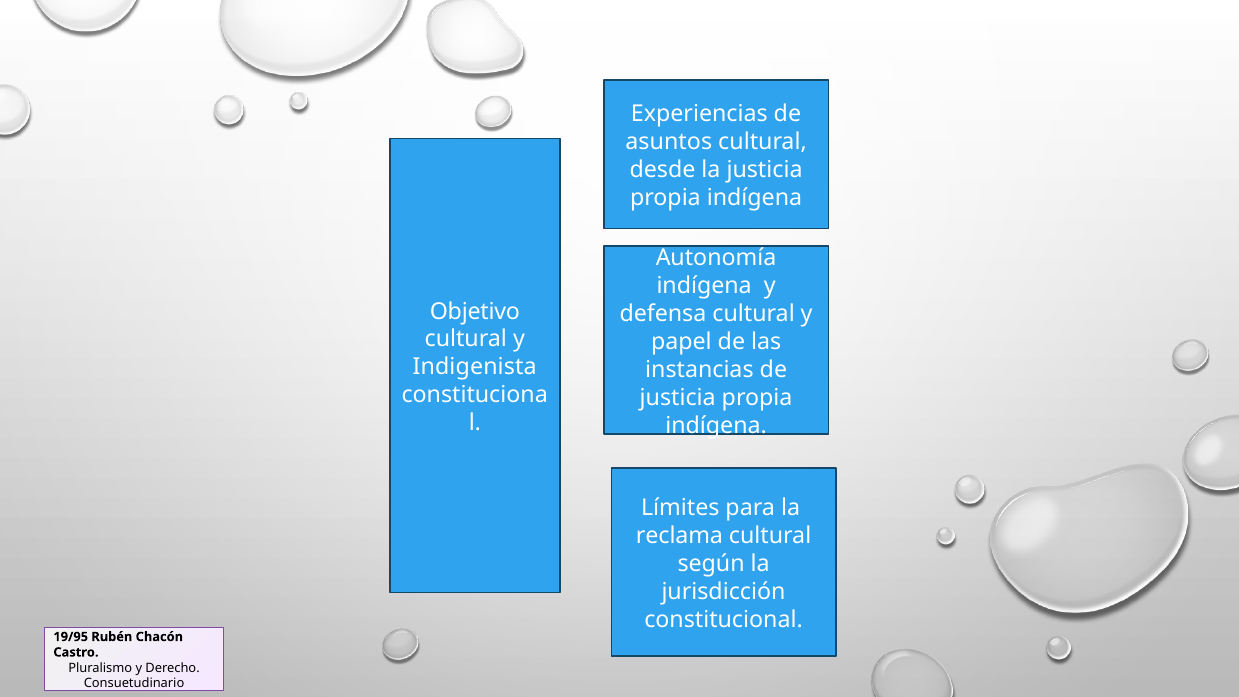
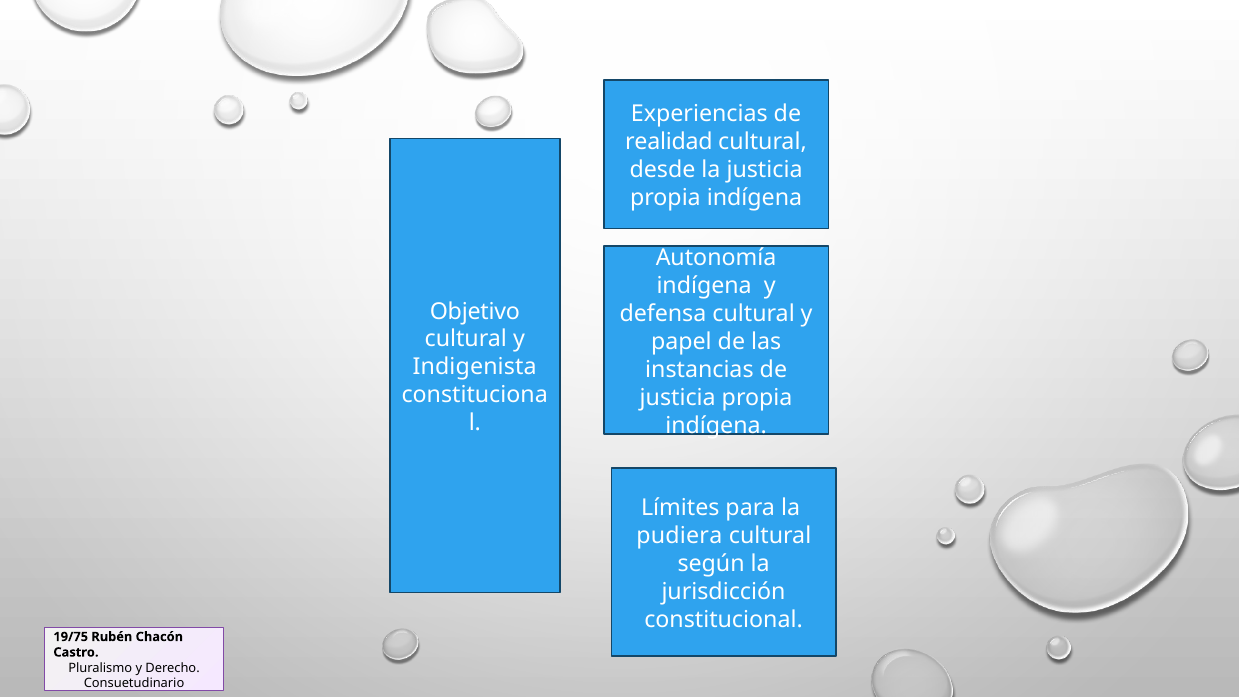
asuntos: asuntos -> realidad
reclama: reclama -> pudiera
19/95: 19/95 -> 19/75
